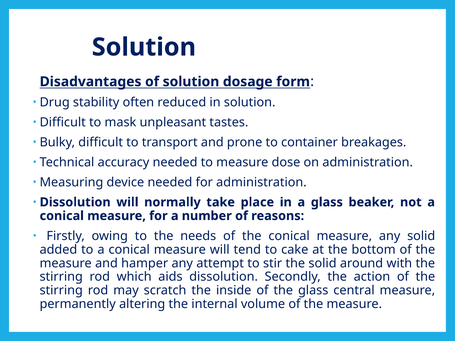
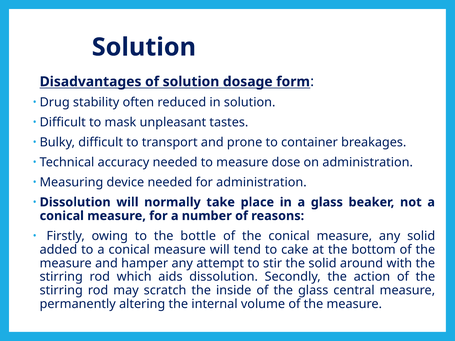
needs: needs -> bottle
